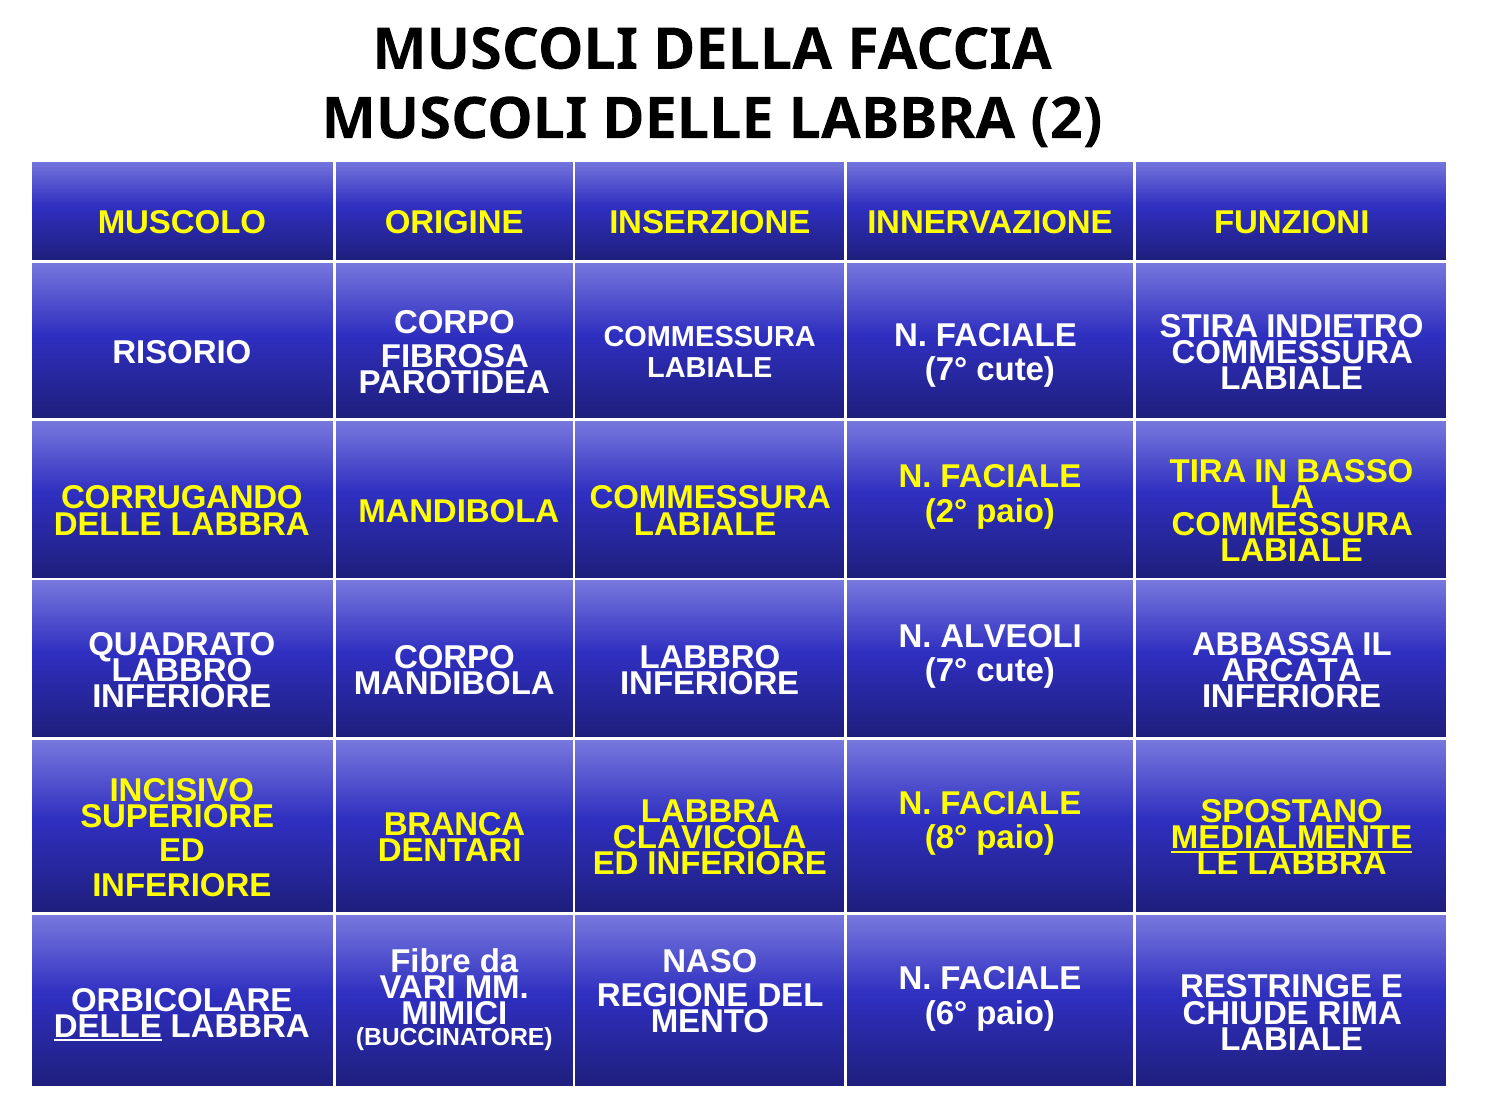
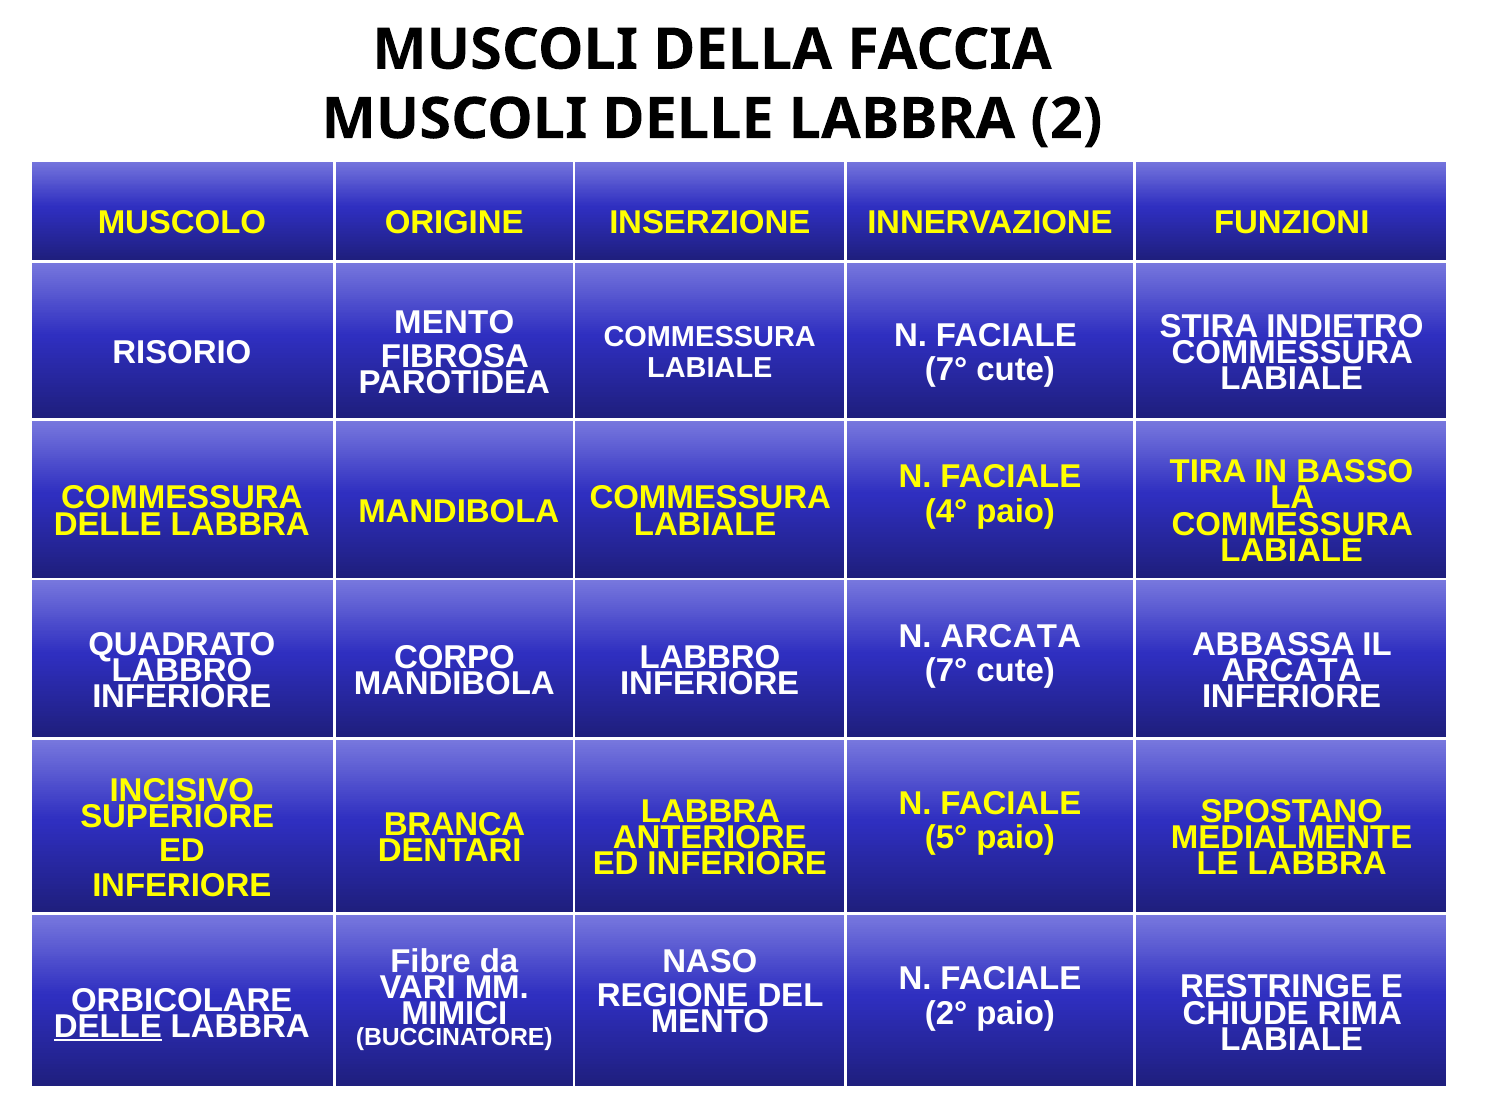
CORPO at (454, 322): CORPO -> MENTO
CORRUGANDO at (182, 498): CORRUGANDO -> COMMESSURA
2°: 2° -> 4°
N ALVEOLI: ALVEOLI -> ARCATA
CLAVICOLA: CLAVICOLA -> ANTERIORE
8°: 8° -> 5°
MEDIALMENTE underline: present -> none
6°: 6° -> 2°
